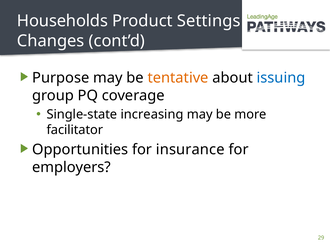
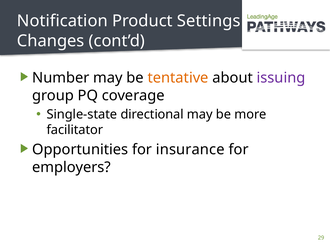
Households: Households -> Notification
Purpose: Purpose -> Number
issuing colour: blue -> purple
increasing: increasing -> directional
